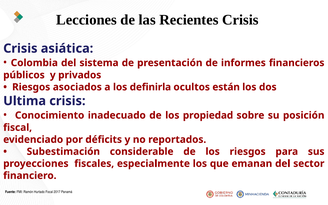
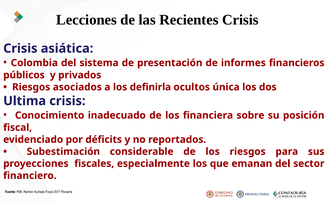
están: están -> única
propiedad: propiedad -> financiera
